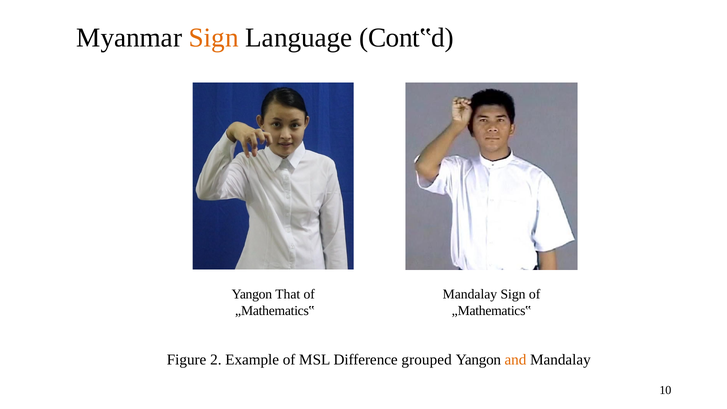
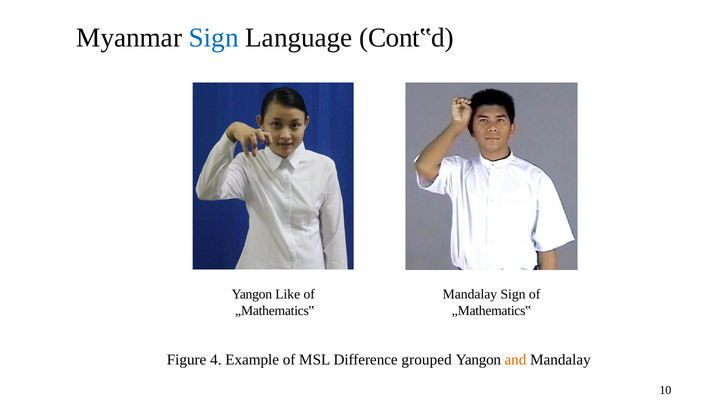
Sign at (214, 38) colour: orange -> blue
That: That -> Like
2: 2 -> 4
